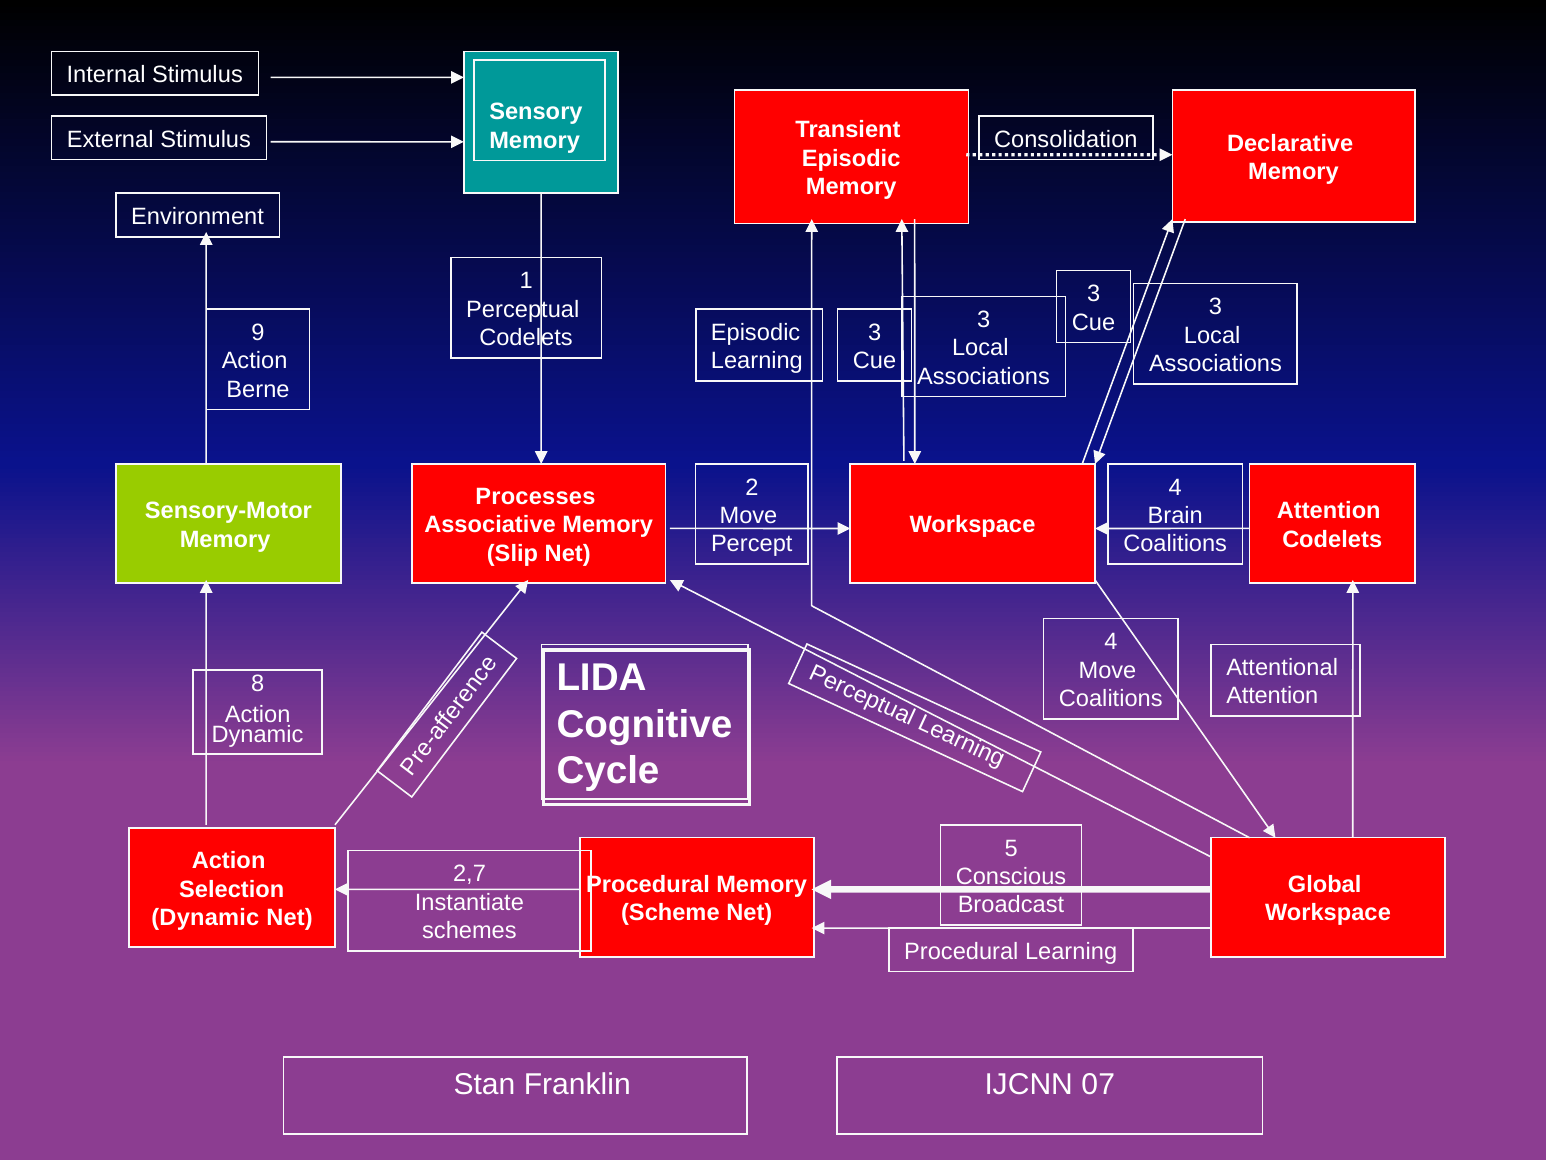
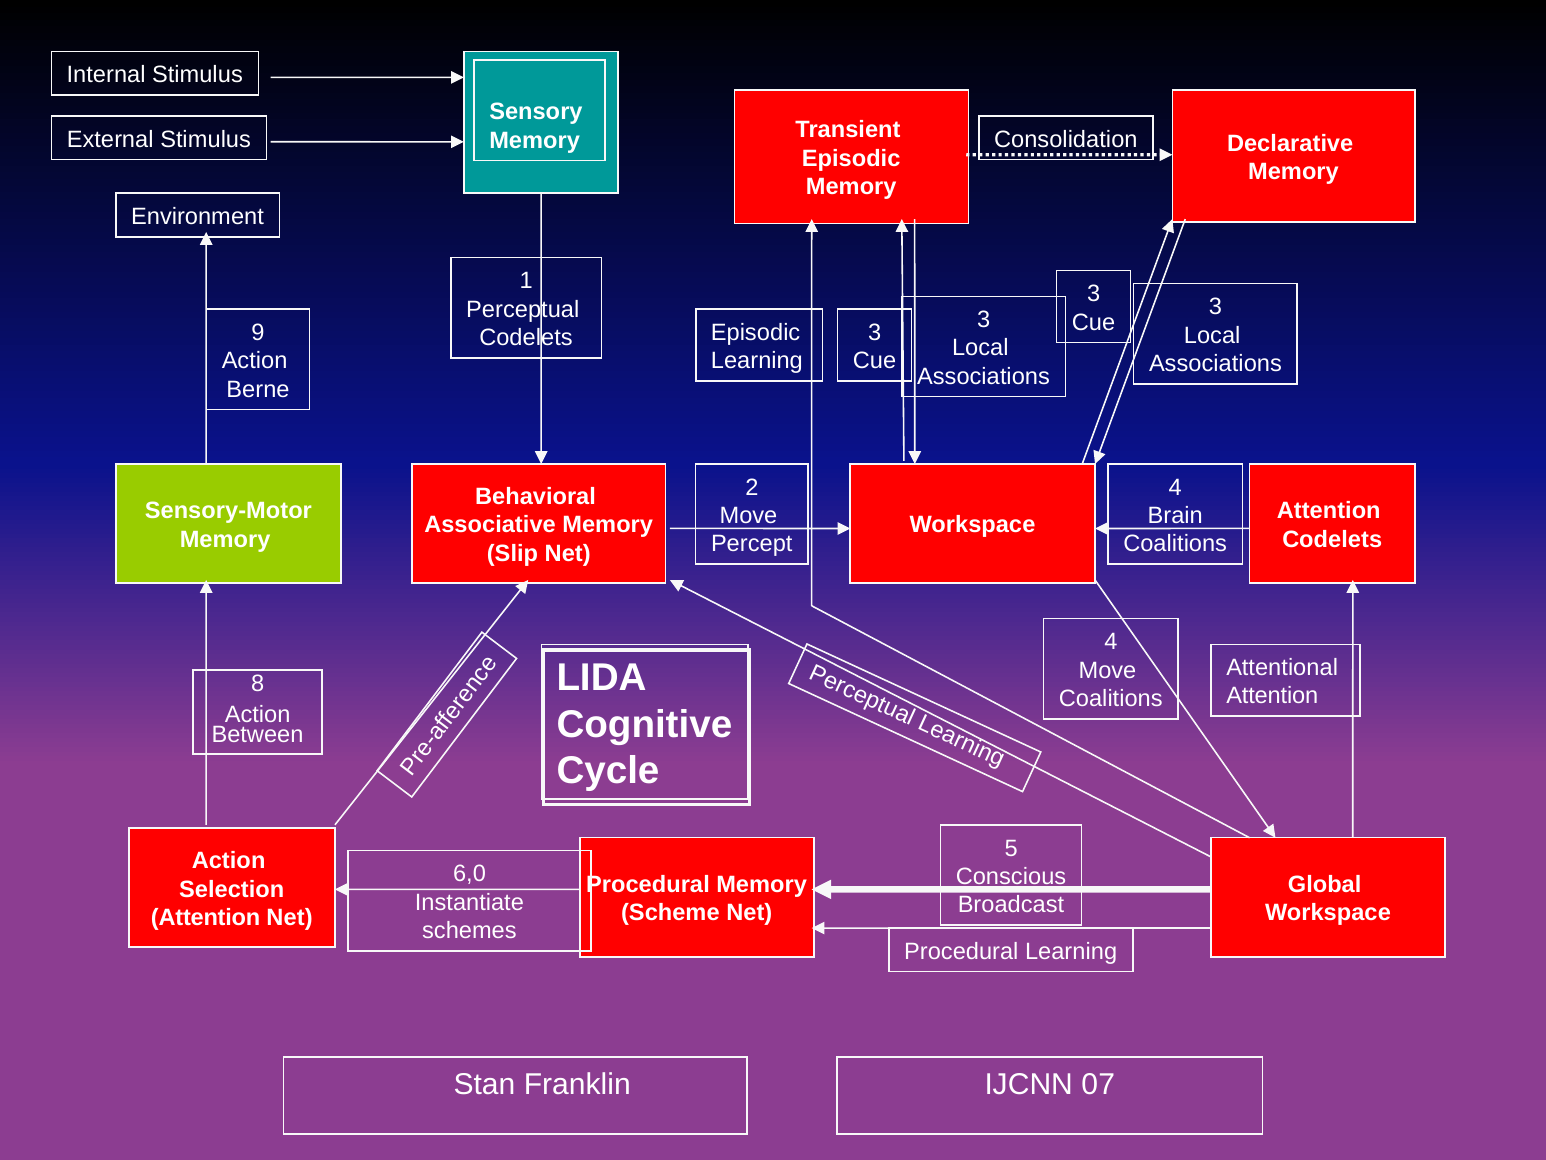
Processes: Processes -> Behavioral
Dynamic at (258, 734): Dynamic -> Between
2,7: 2,7 -> 6,0
Dynamic at (205, 917): Dynamic -> Attention
